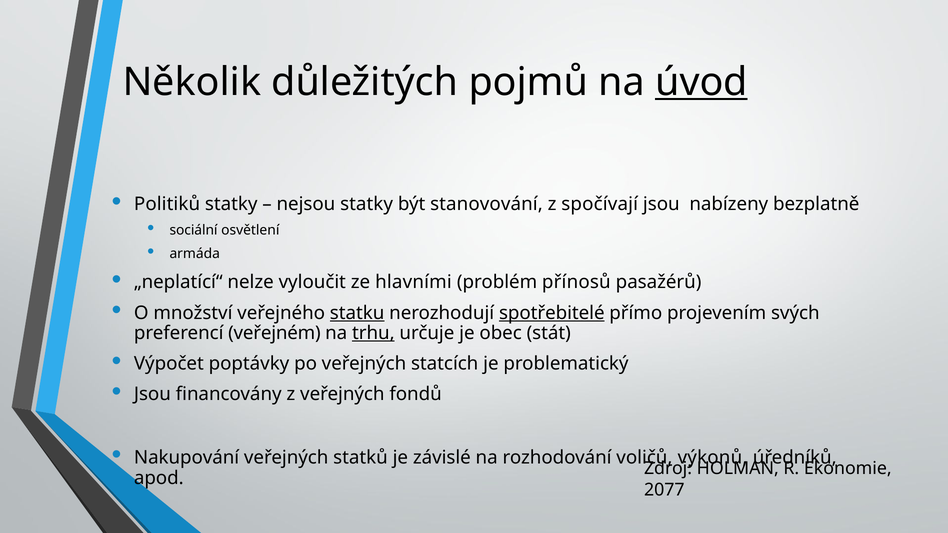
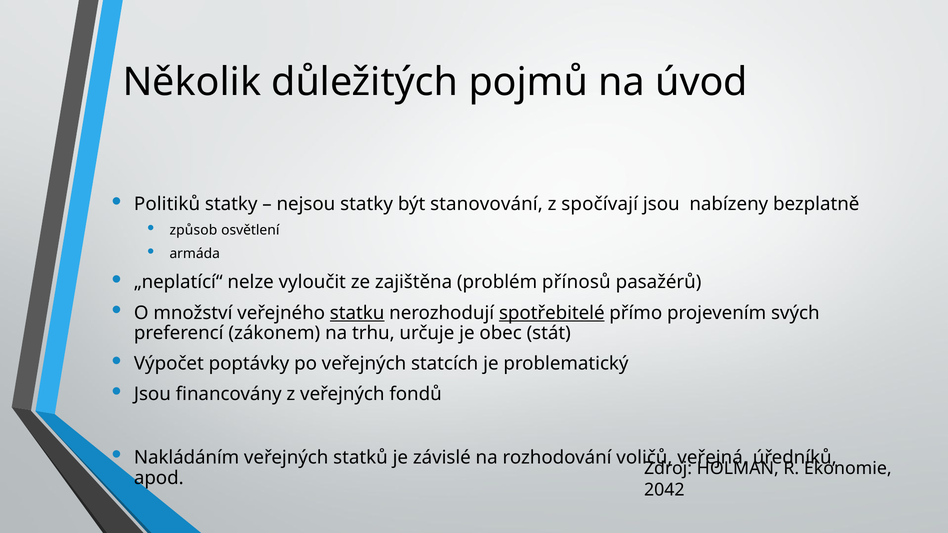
úvod underline: present -> none
sociální: sociální -> způsob
hlavními: hlavními -> zajištěna
veřejném: veřejném -> zákonem
trhu underline: present -> none
Nakupování: Nakupování -> Nakládáním
výkonů: výkonů -> veřejná
2077: 2077 -> 2042
